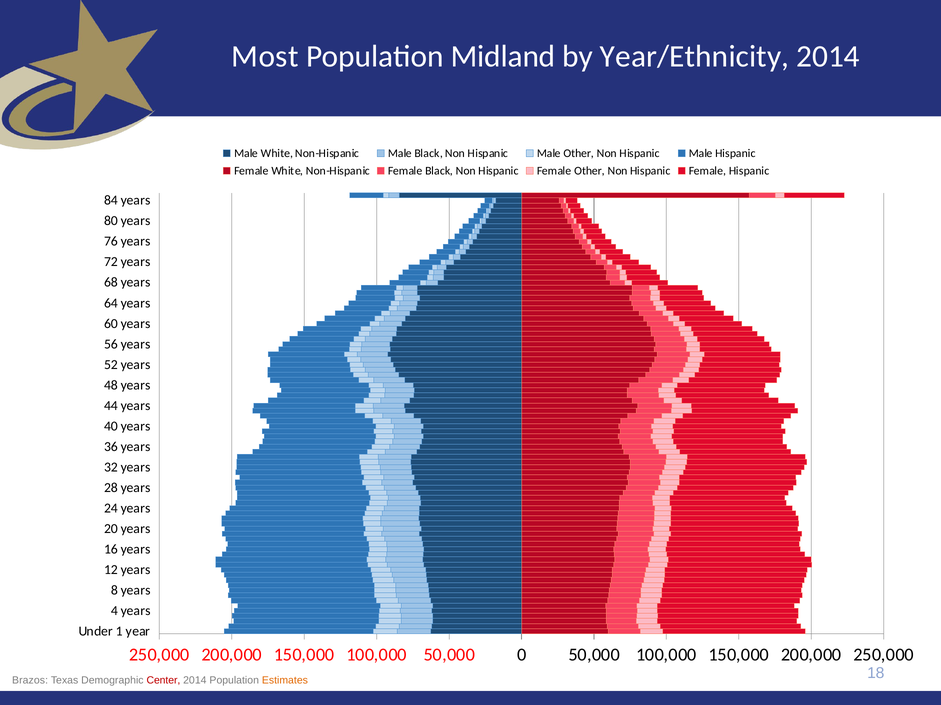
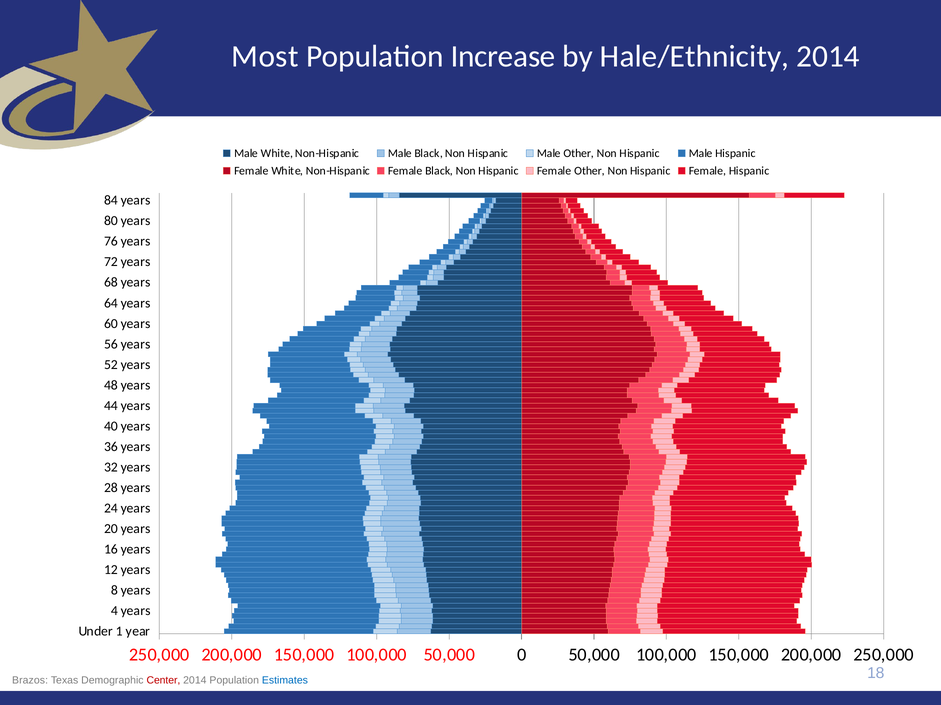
Midland: Midland -> Increase
Year/Ethnicity: Year/Ethnicity -> Hale/Ethnicity
Estimates colour: orange -> blue
